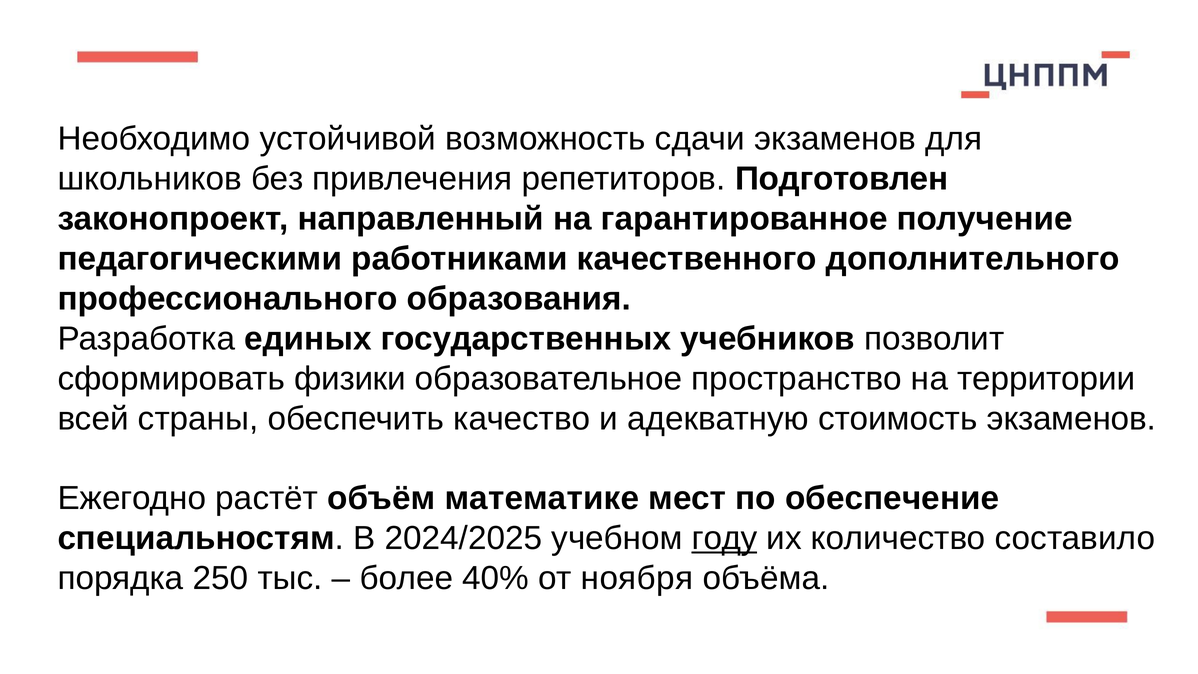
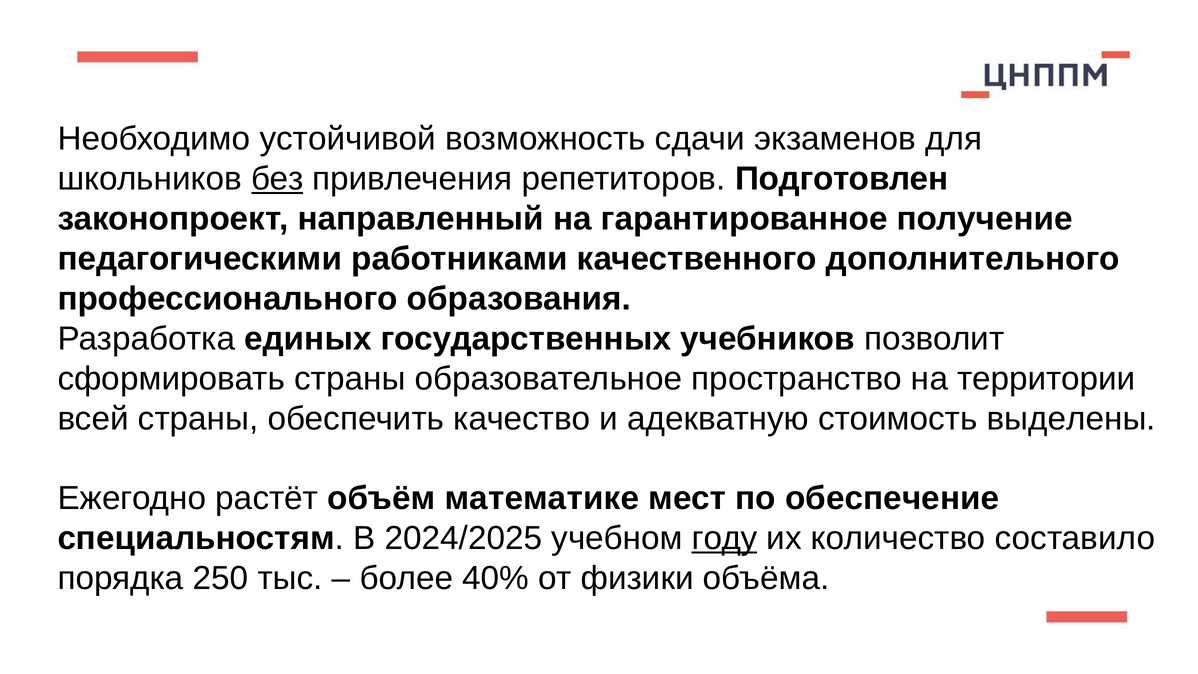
без underline: none -> present
сформировать физики: физики -> страны
стоимость экзаменов: экзаменов -> выделены
ноября: ноября -> физики
